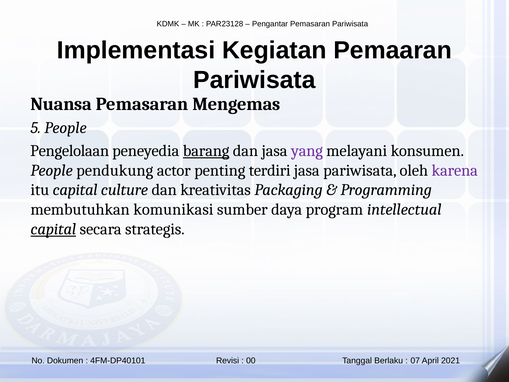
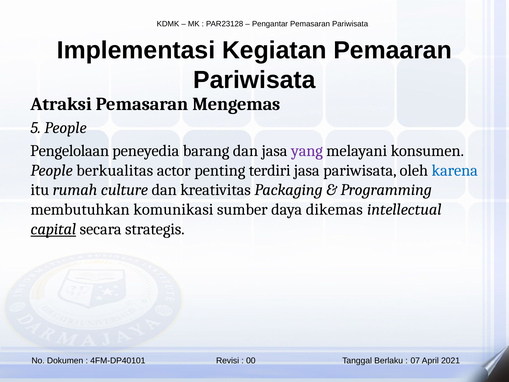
Nuansa: Nuansa -> Atraksi
barang underline: present -> none
pendukung: pendukung -> berkualitas
karena colour: purple -> blue
itu capital: capital -> rumah
program: program -> dikemas
